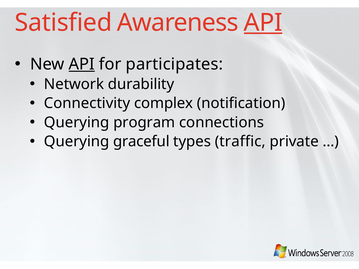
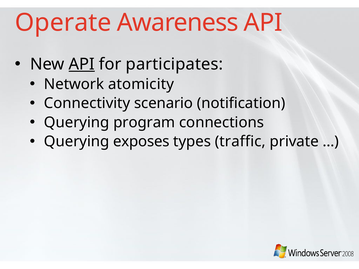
Satisfied: Satisfied -> Operate
API at (263, 23) underline: present -> none
durability: durability -> atomicity
complex: complex -> scenario
graceful: graceful -> exposes
